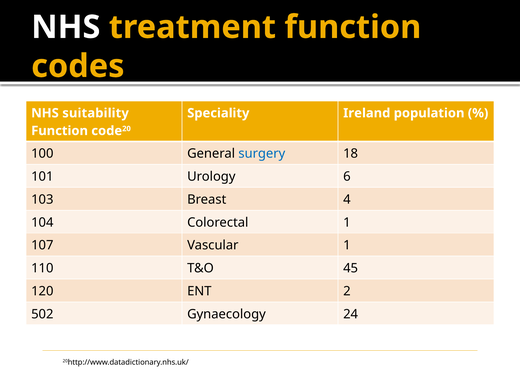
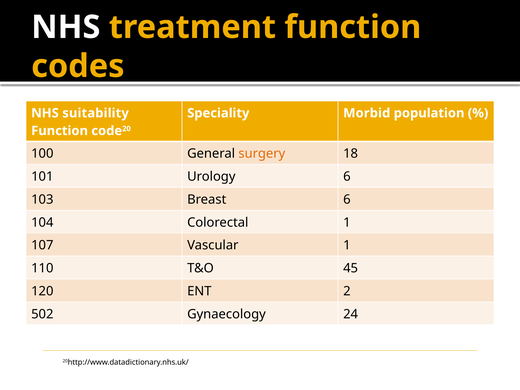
Ireland: Ireland -> Morbid
surgery colour: blue -> orange
Breast 4: 4 -> 6
